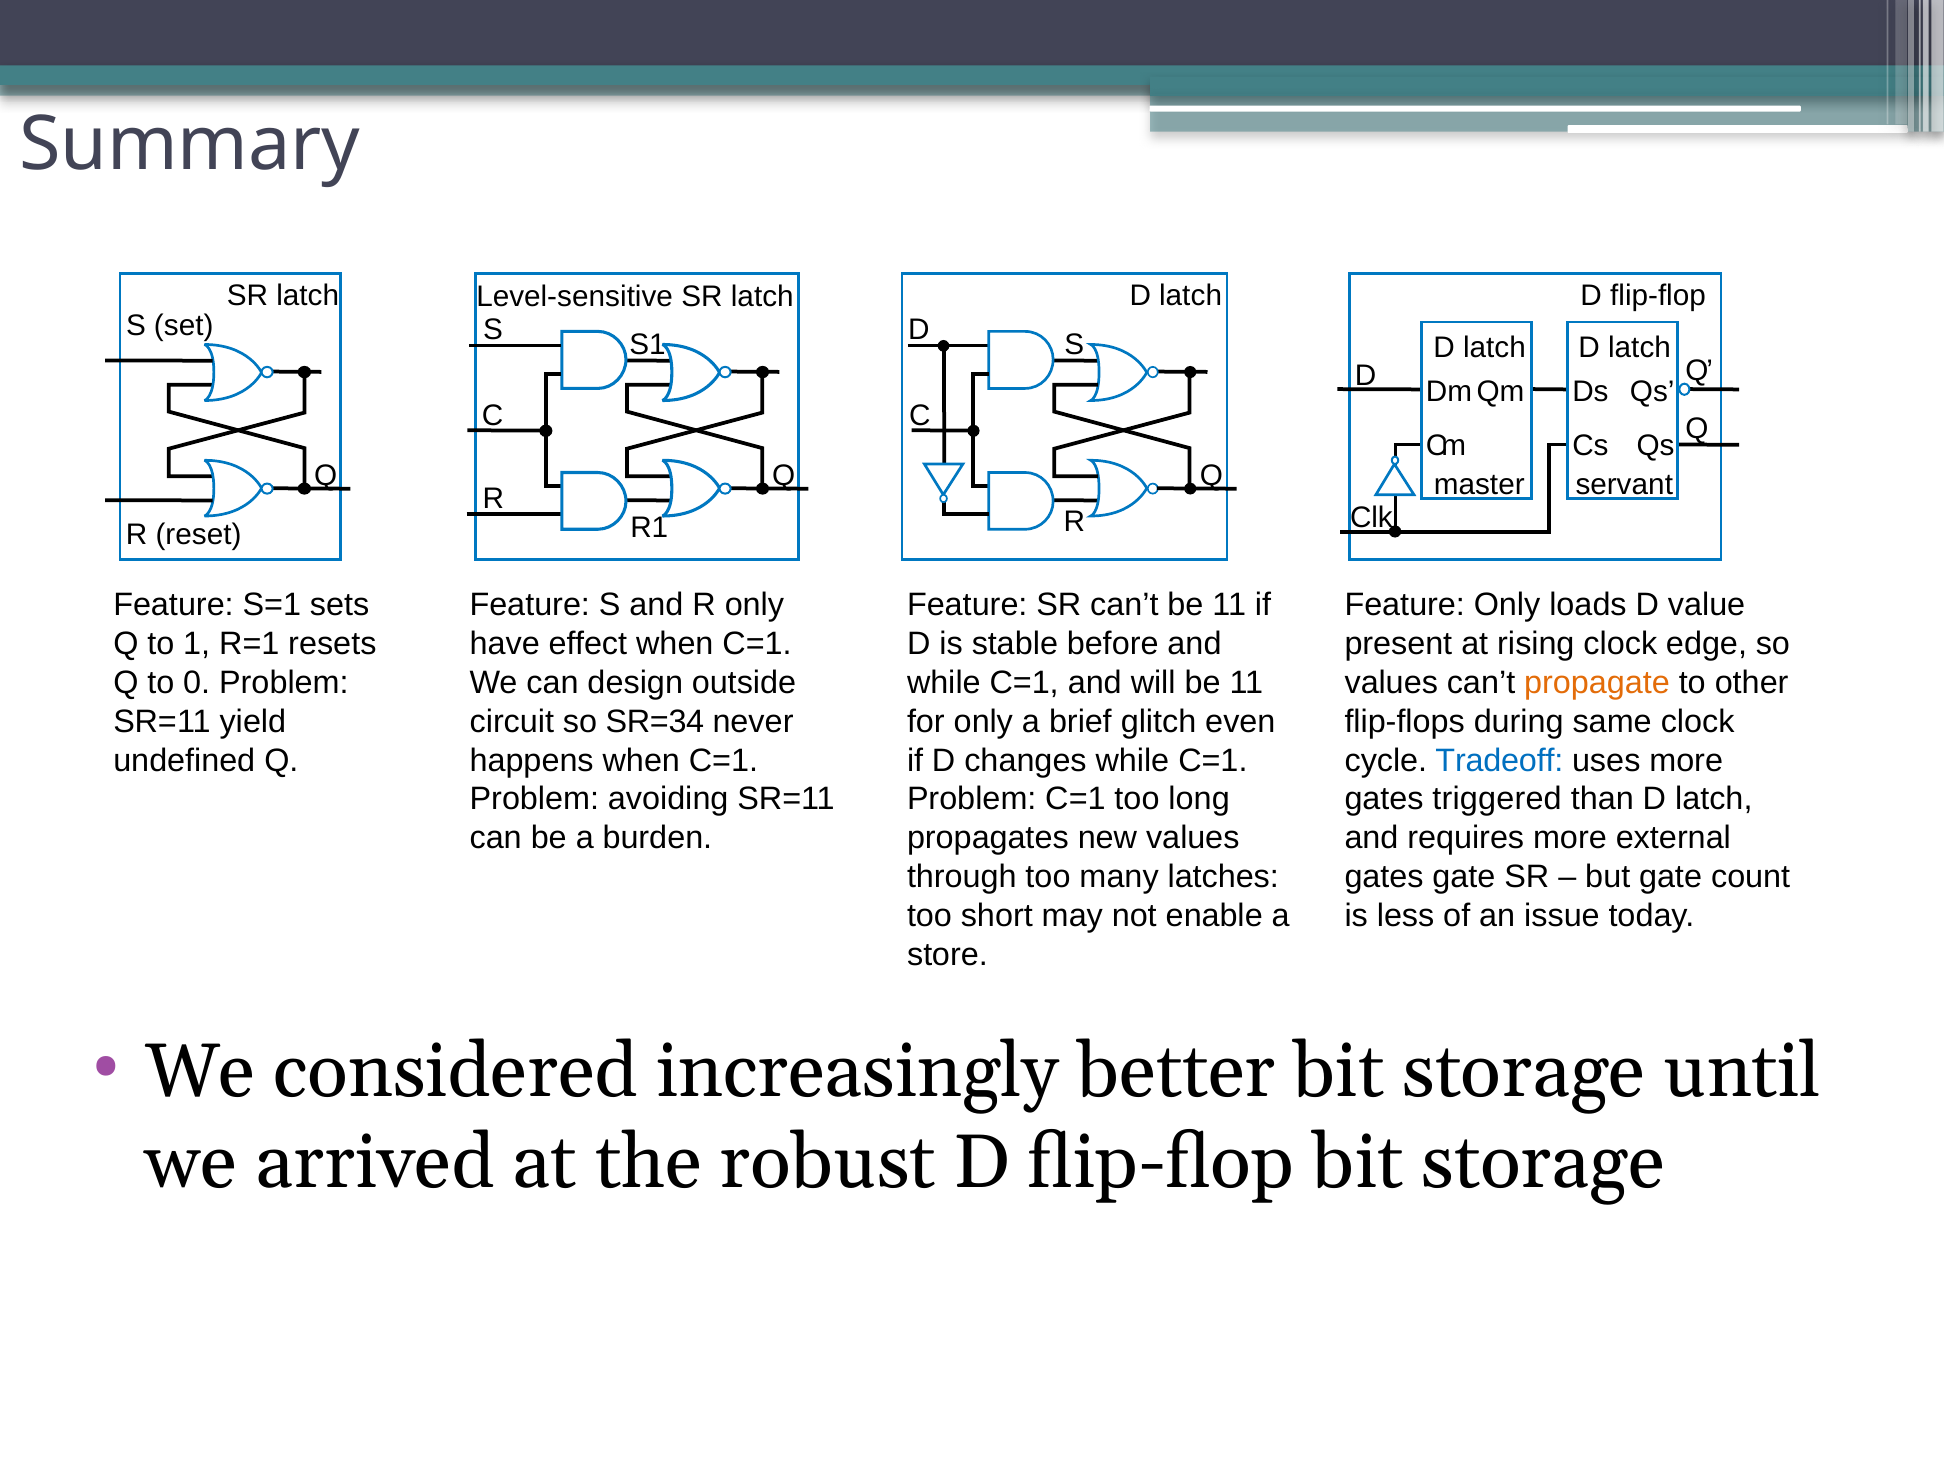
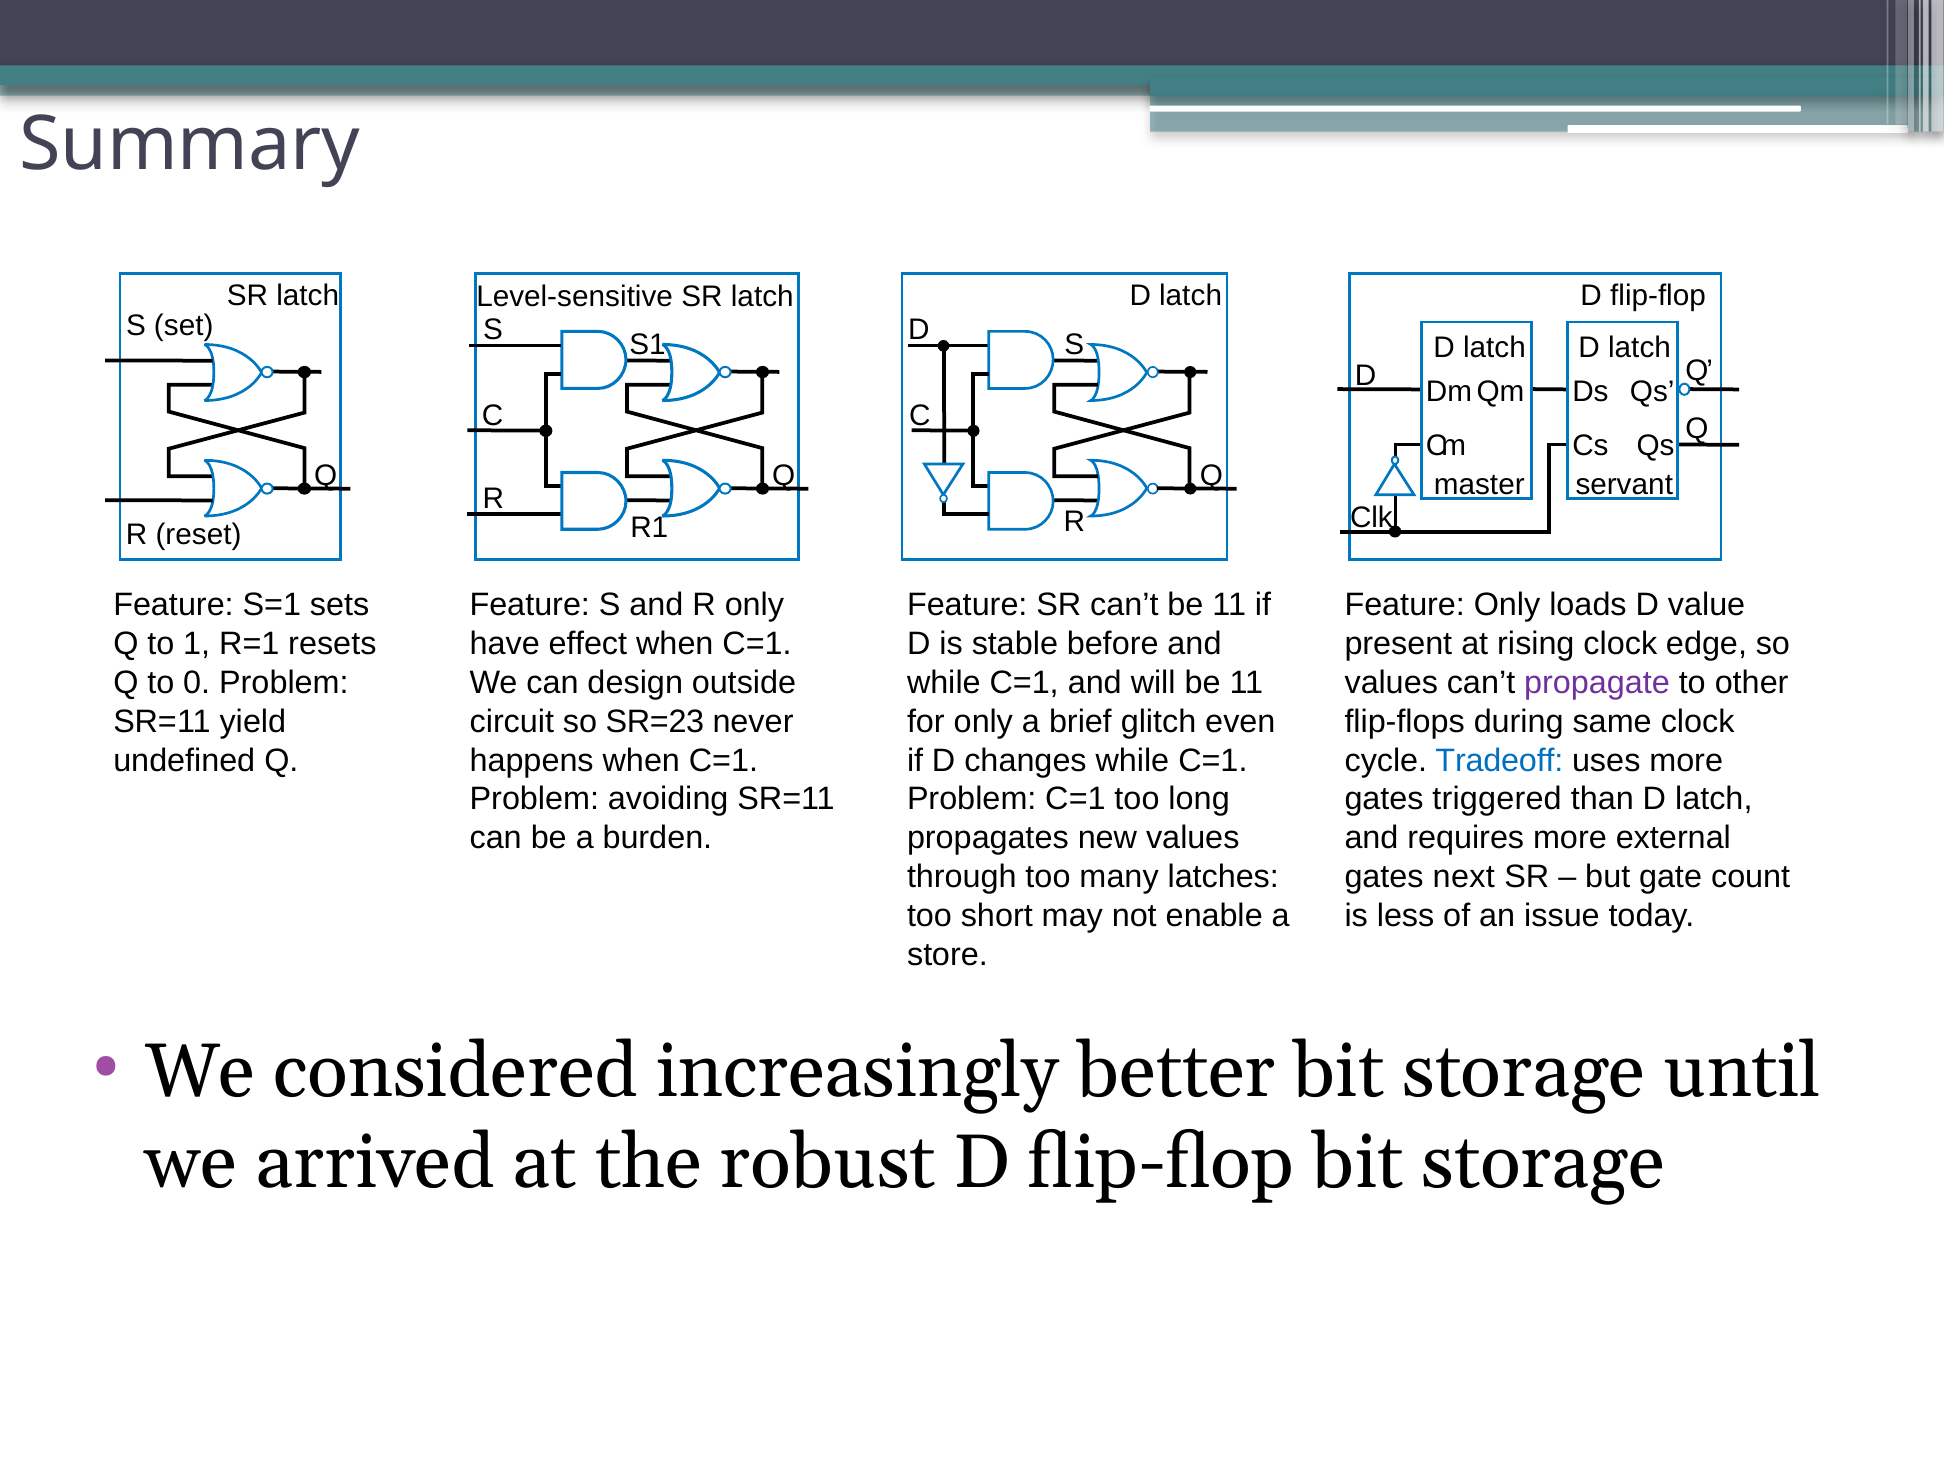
propagate colour: orange -> purple
SR=34: SR=34 -> SR=23
gates gate: gate -> next
